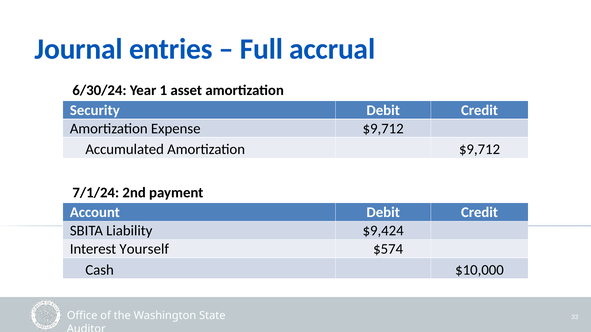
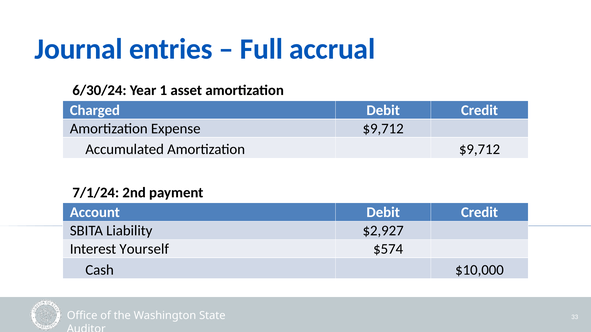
Security: Security -> Charged
$9,424: $9,424 -> $2,927
